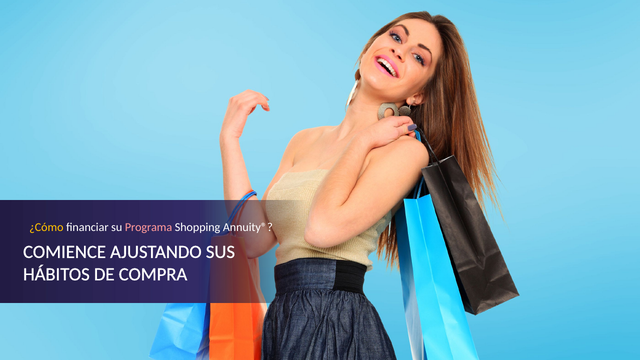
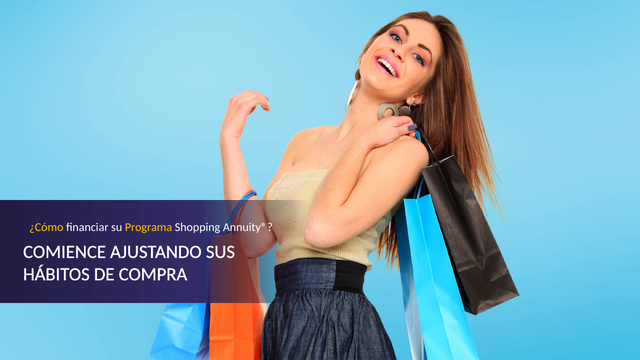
Programa colour: pink -> yellow
